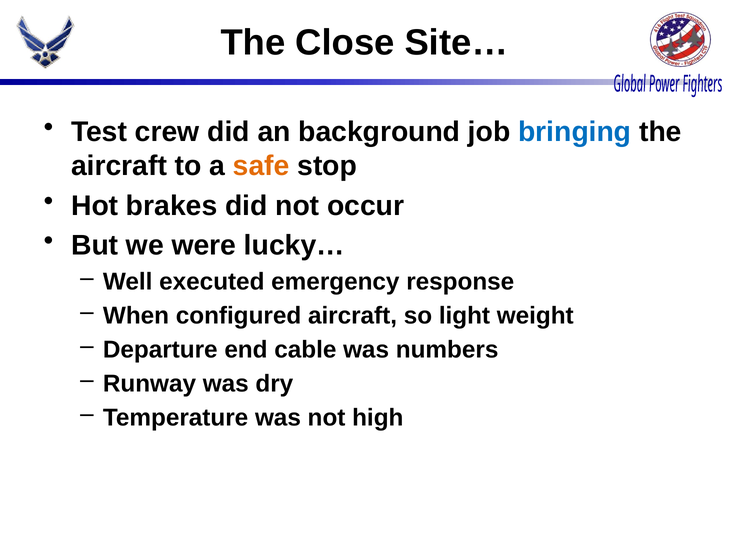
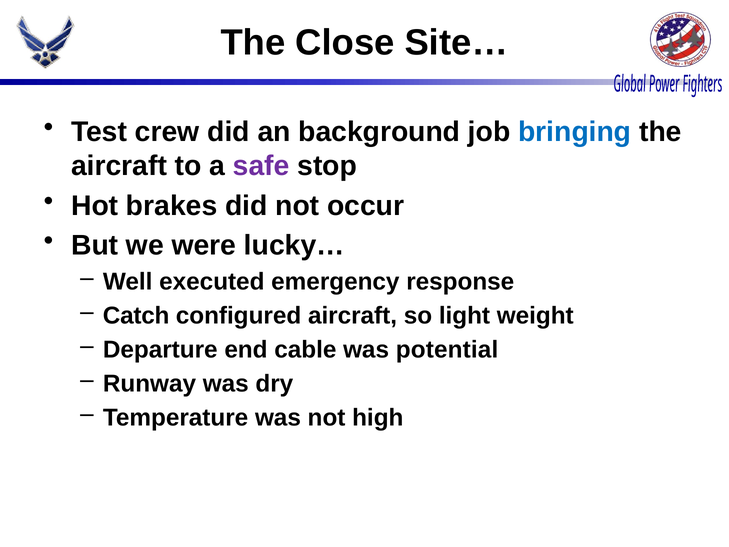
safe colour: orange -> purple
When: When -> Catch
numbers: numbers -> potential
